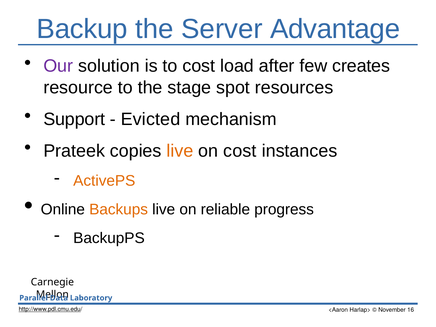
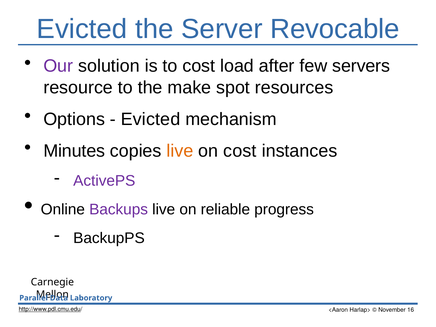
Backup at (82, 29): Backup -> Evicted
Advantage: Advantage -> Revocable
creates: creates -> servers
stage: stage -> make
Support: Support -> Options
Prateek: Prateek -> Minutes
ActivePS colour: orange -> purple
Backups colour: orange -> purple
